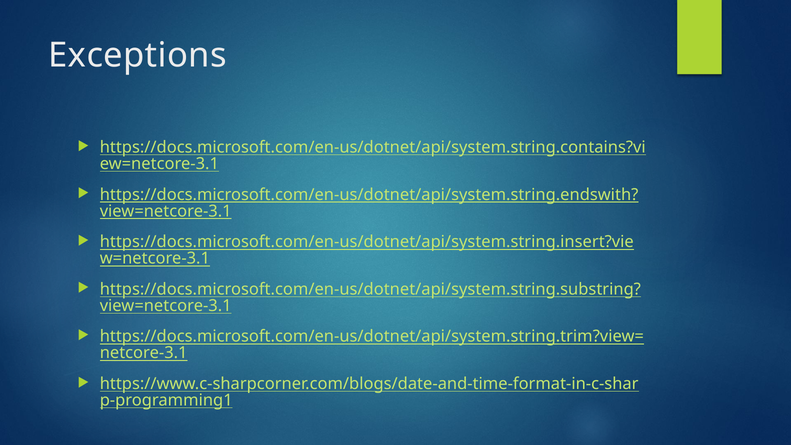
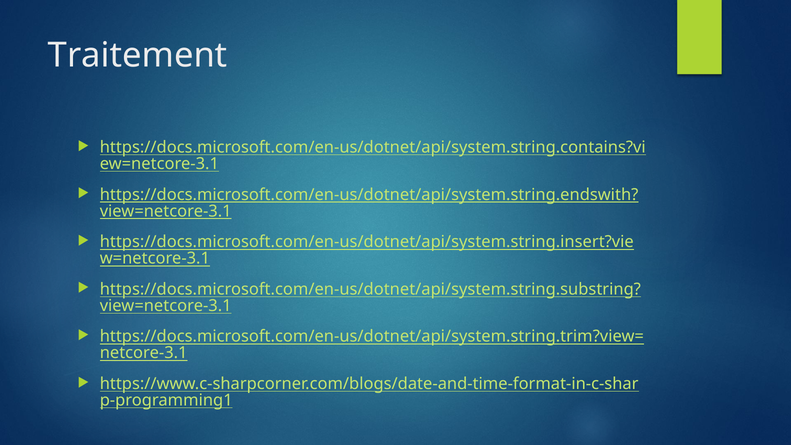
Exceptions: Exceptions -> Traitement
